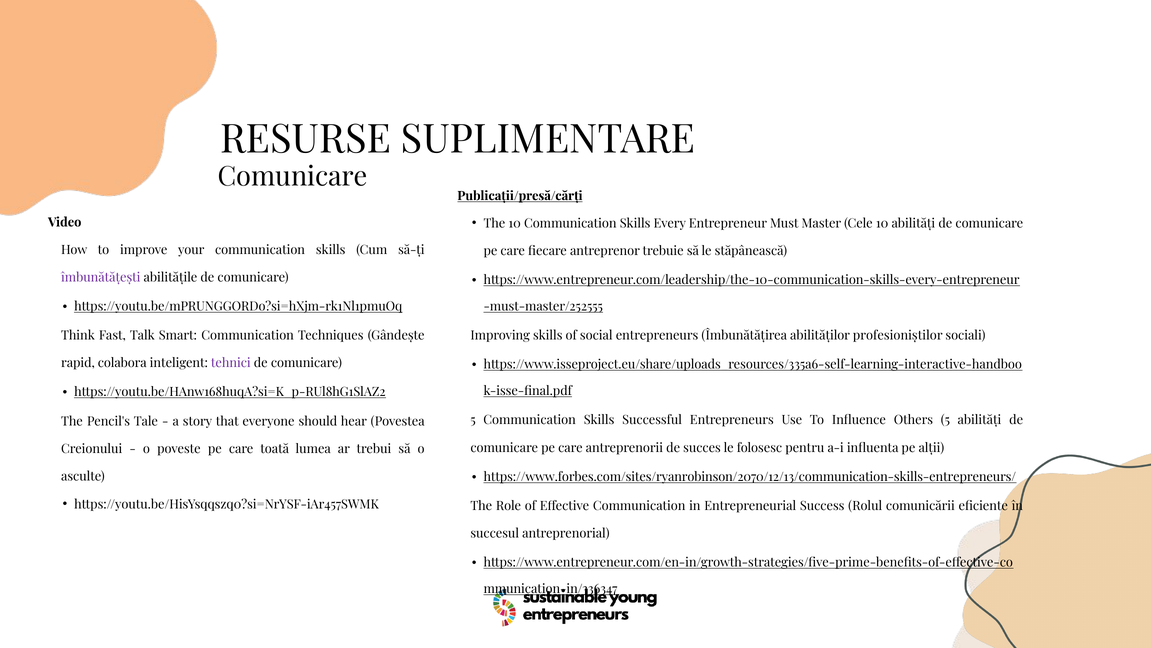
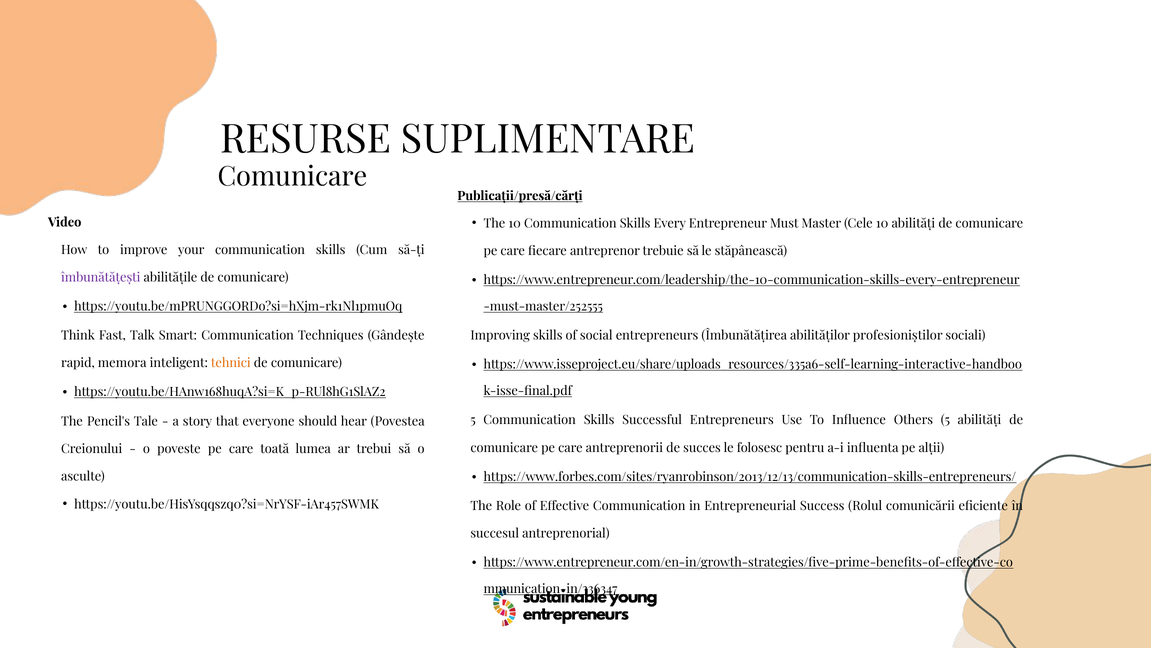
colabora: colabora -> memora
tehnici colour: purple -> orange
https://www.forbes.com/sites/ryanrobinson/2070/12/13/communication-skills-entrepreneurs/: https://www.forbes.com/sites/ryanrobinson/2070/12/13/communication-skills-entrepreneurs/ -> https://www.forbes.com/sites/ryanrobinson/2013/12/13/communication-skills-entrepreneurs/
